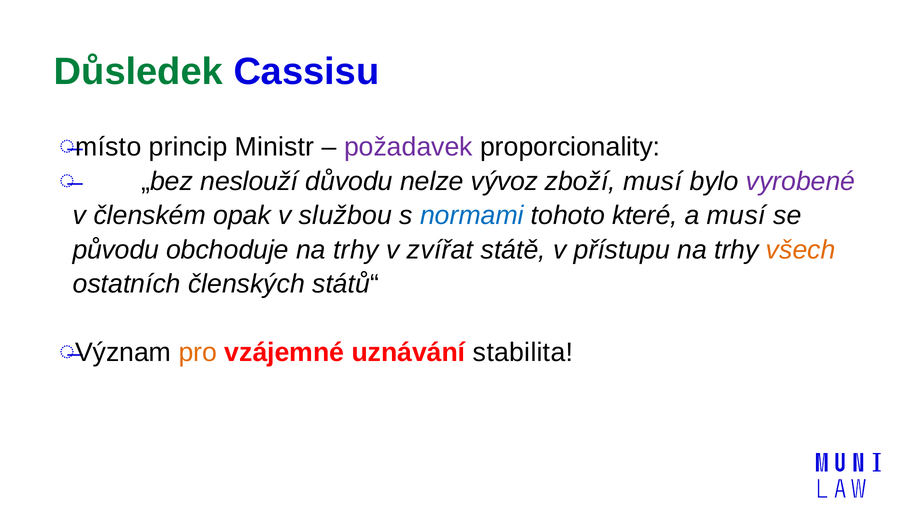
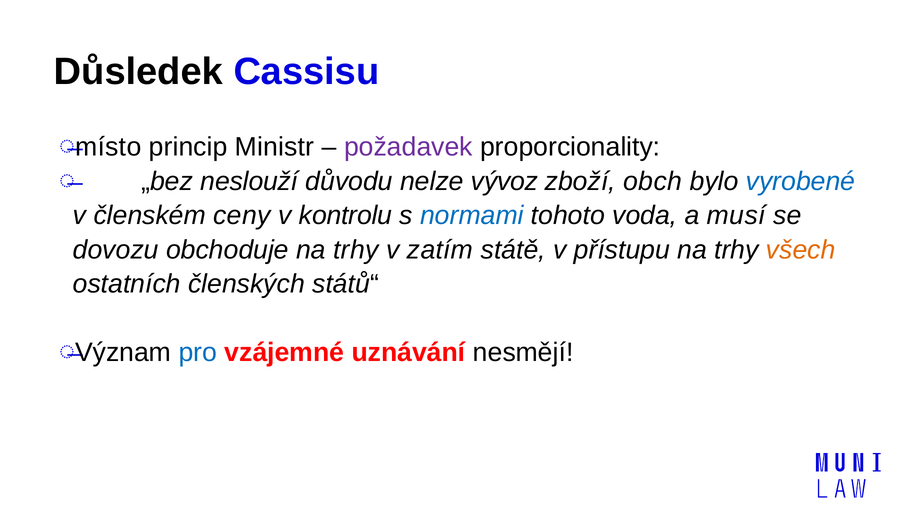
Důsledek colour: green -> black
zboží musí: musí -> obch
vyrobené colour: purple -> blue
opak: opak -> ceny
službou: službou -> kontrolu
které: které -> voda
původu: původu -> dovozu
zvířat: zvířat -> zatím
pro colour: orange -> blue
stabilita: stabilita -> nesmějí
